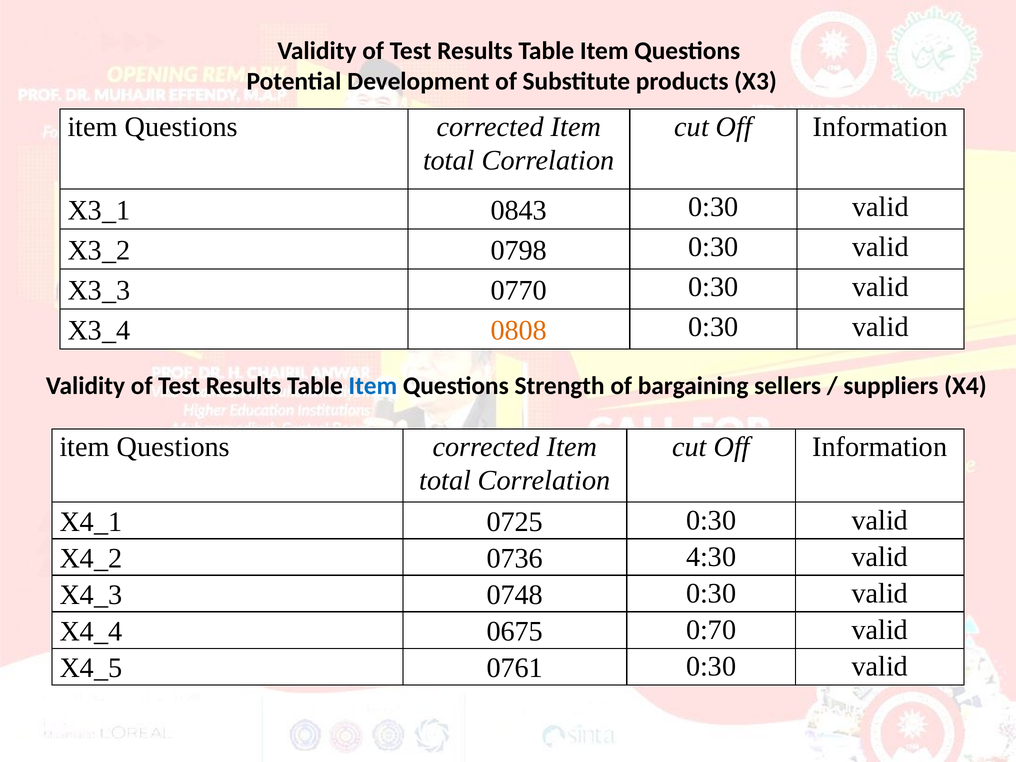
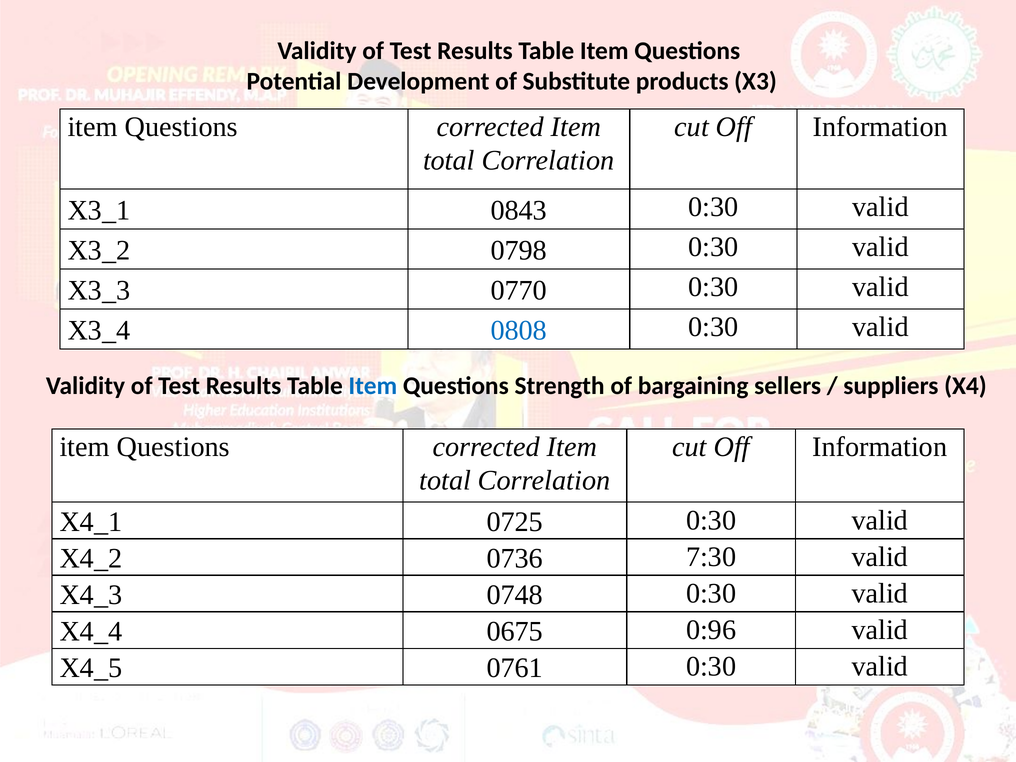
0808 colour: orange -> blue
4:30: 4:30 -> 7:30
0:70: 0:70 -> 0:96
